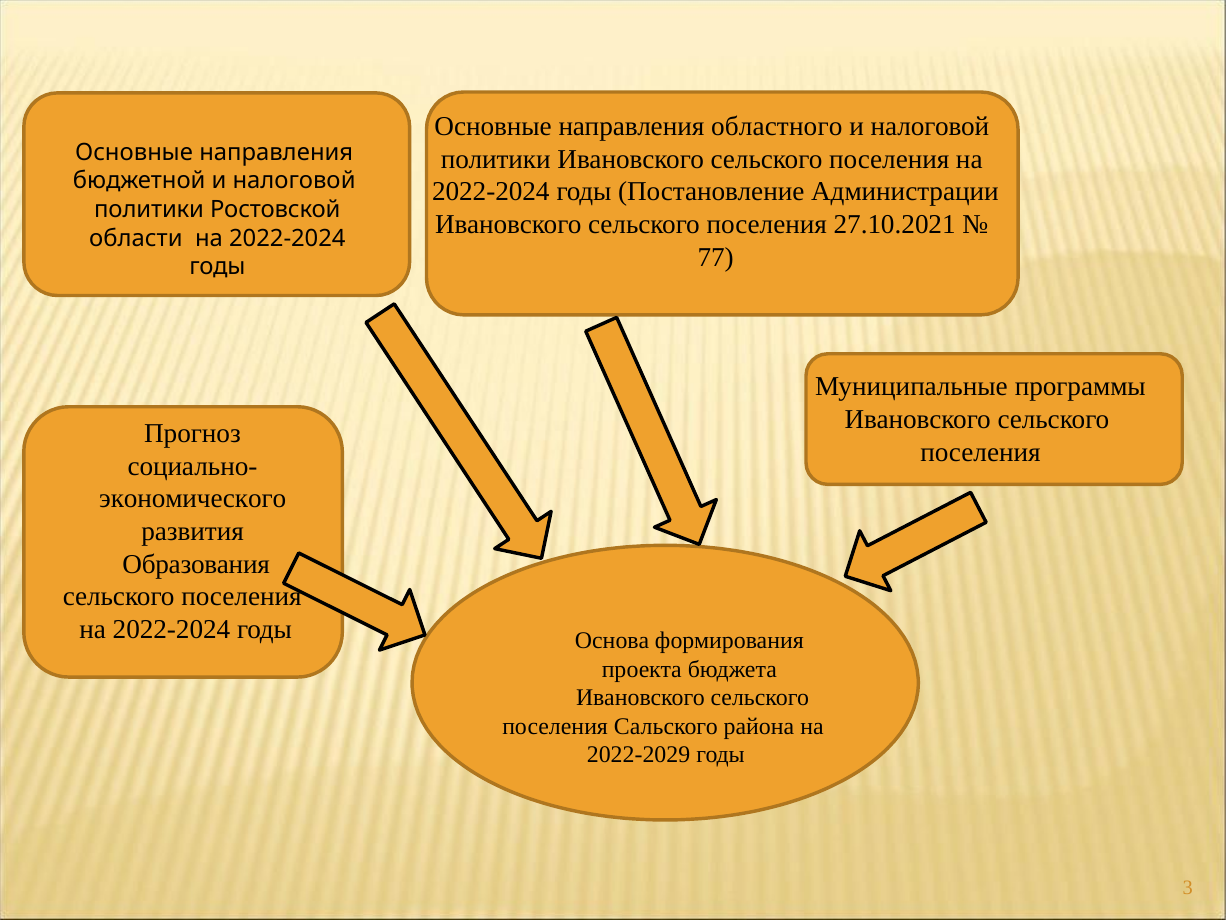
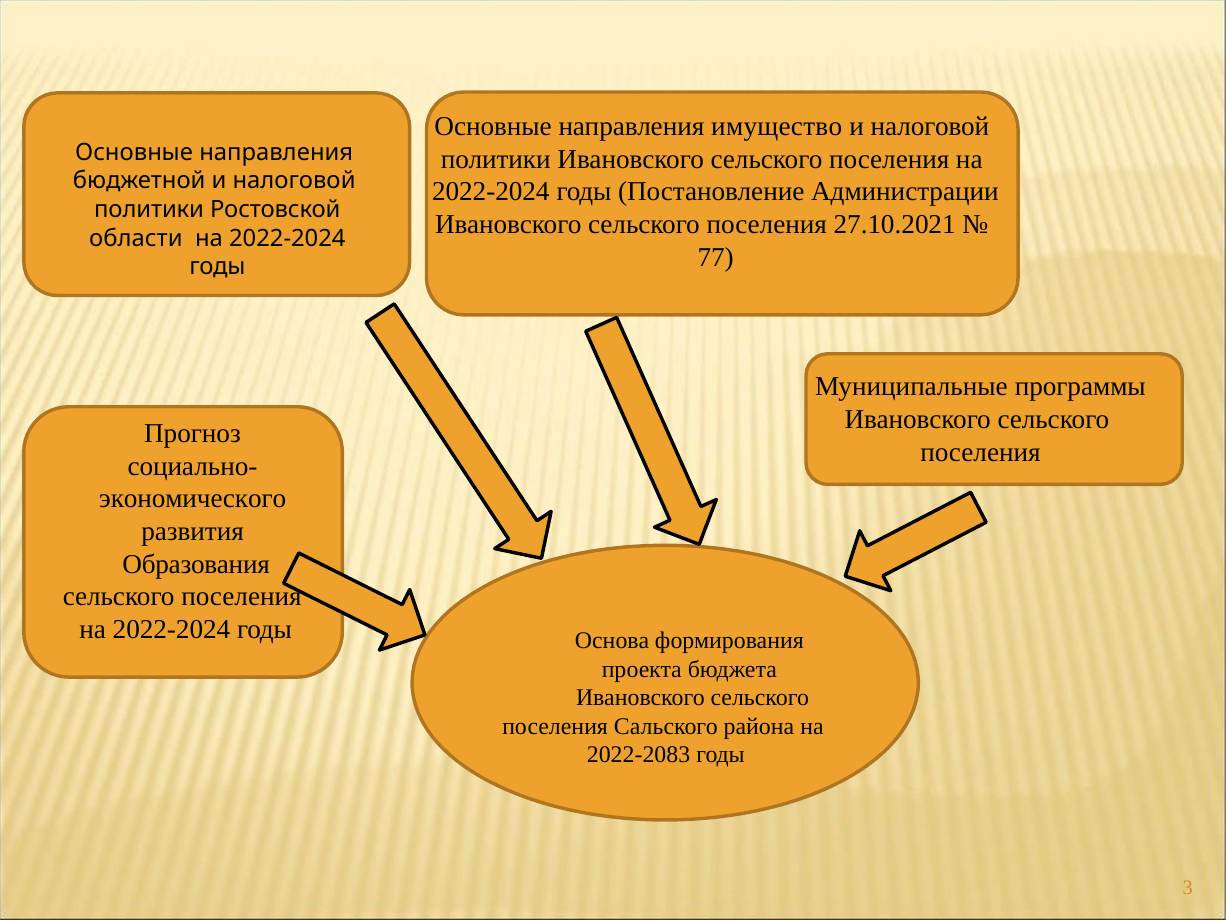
областного: областного -> имущество
2022-2029: 2022-2029 -> 2022-2083
